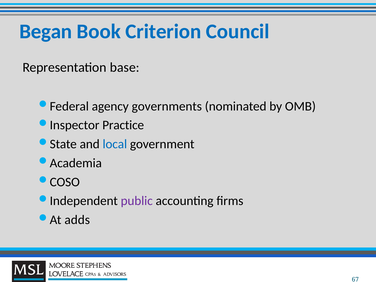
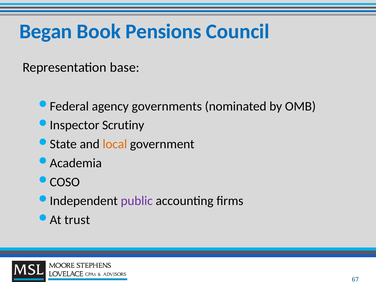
Criterion: Criterion -> Pensions
Practice: Practice -> Scrutiny
local colour: blue -> orange
adds: adds -> trust
